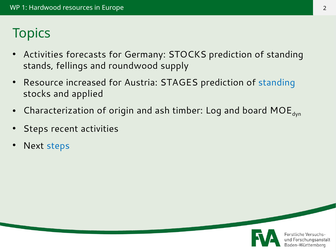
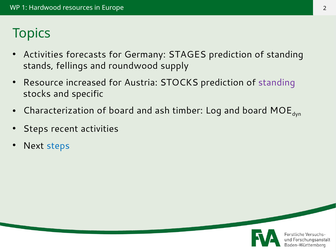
Germany STOCKS: STOCKS -> STAGES
Austria STAGES: STAGES -> STOCKS
standing at (277, 83) colour: blue -> purple
applied: applied -> specific
of origin: origin -> board
